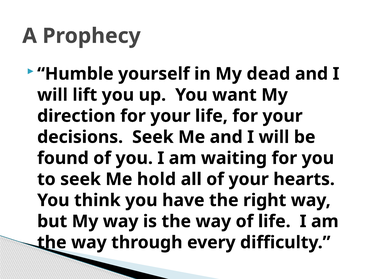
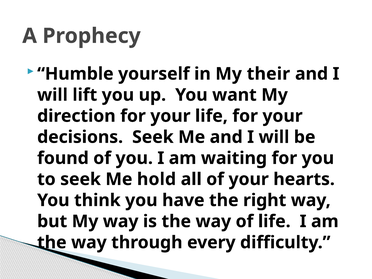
dead: dead -> their
